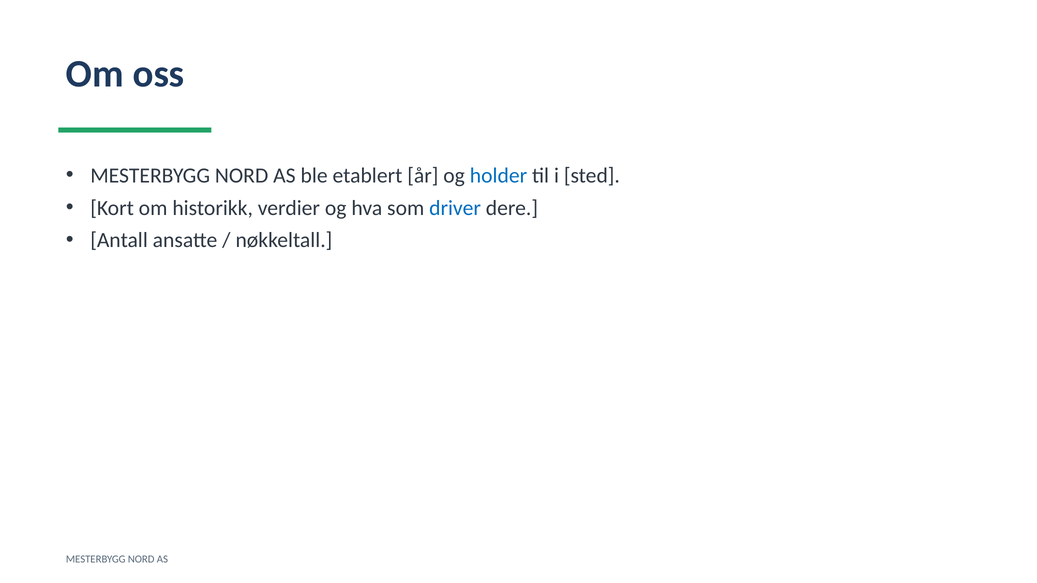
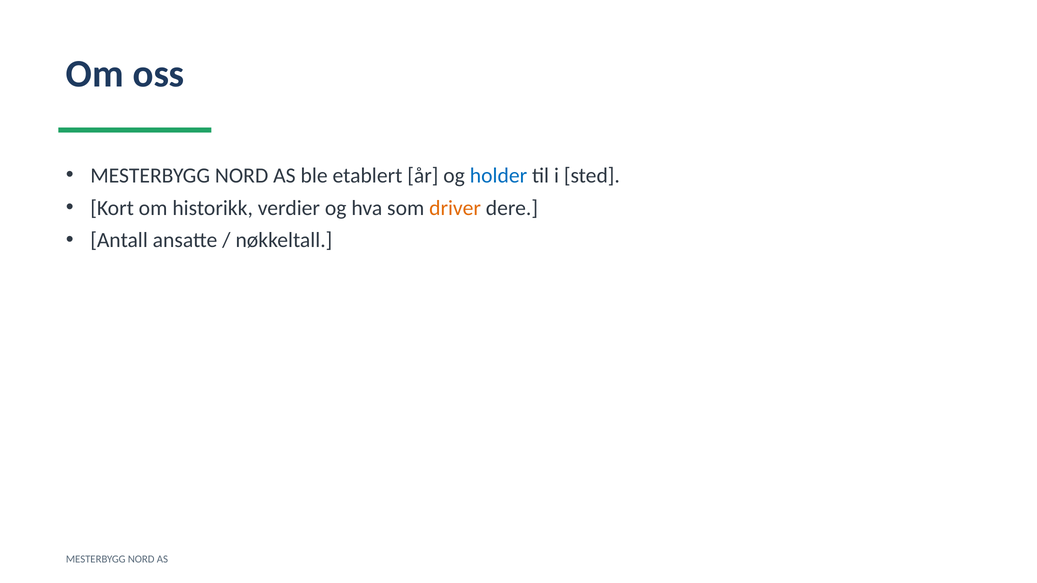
driver colour: blue -> orange
